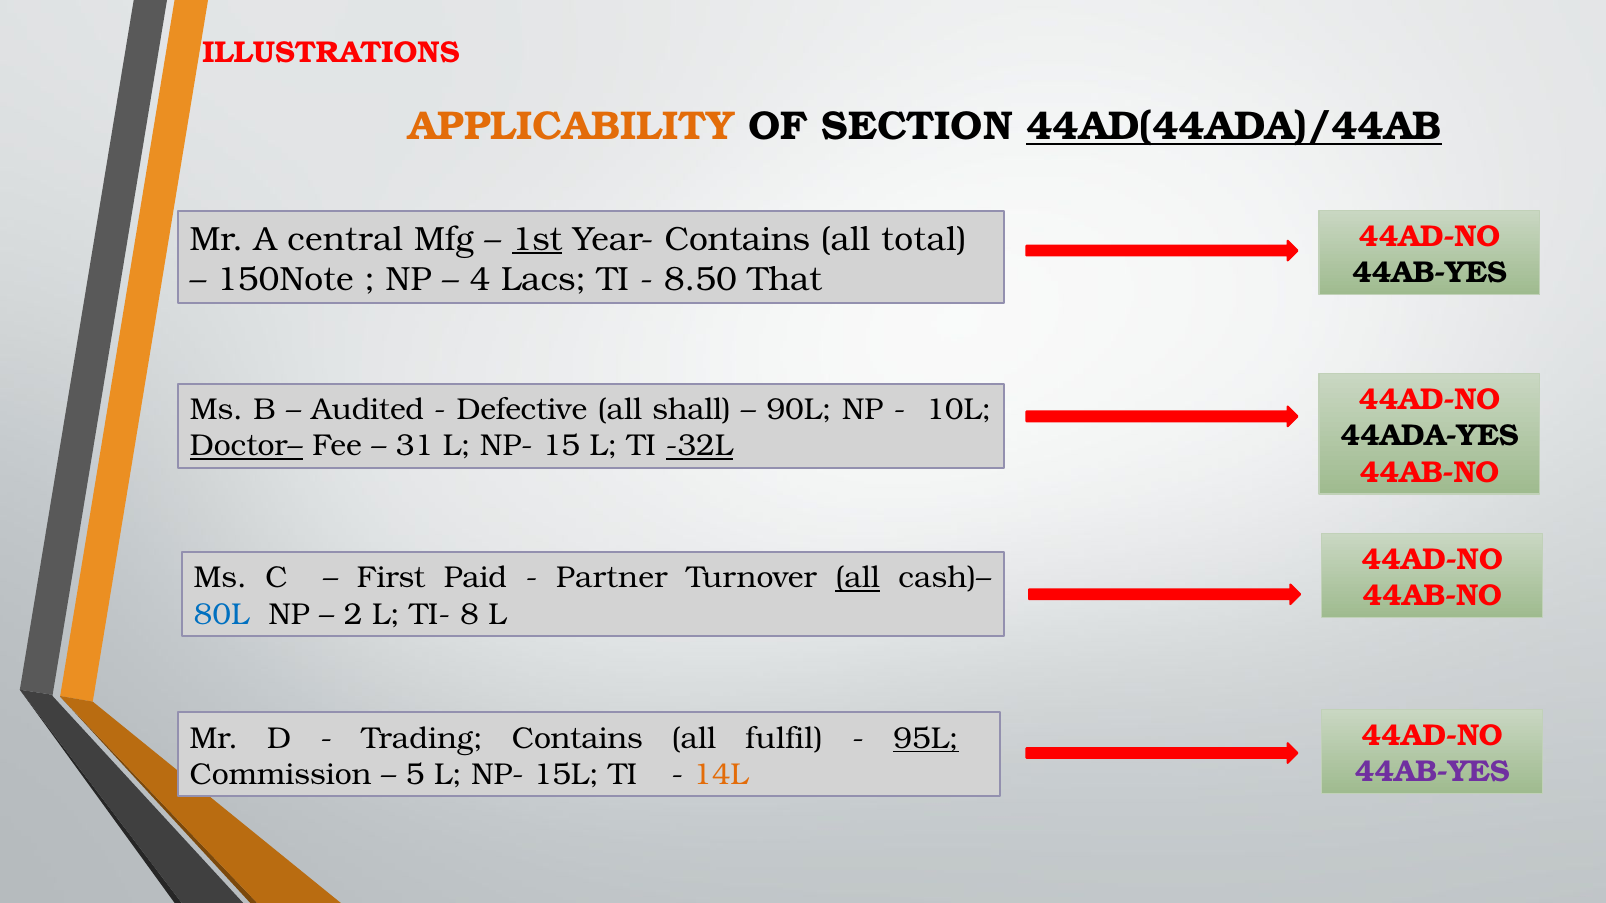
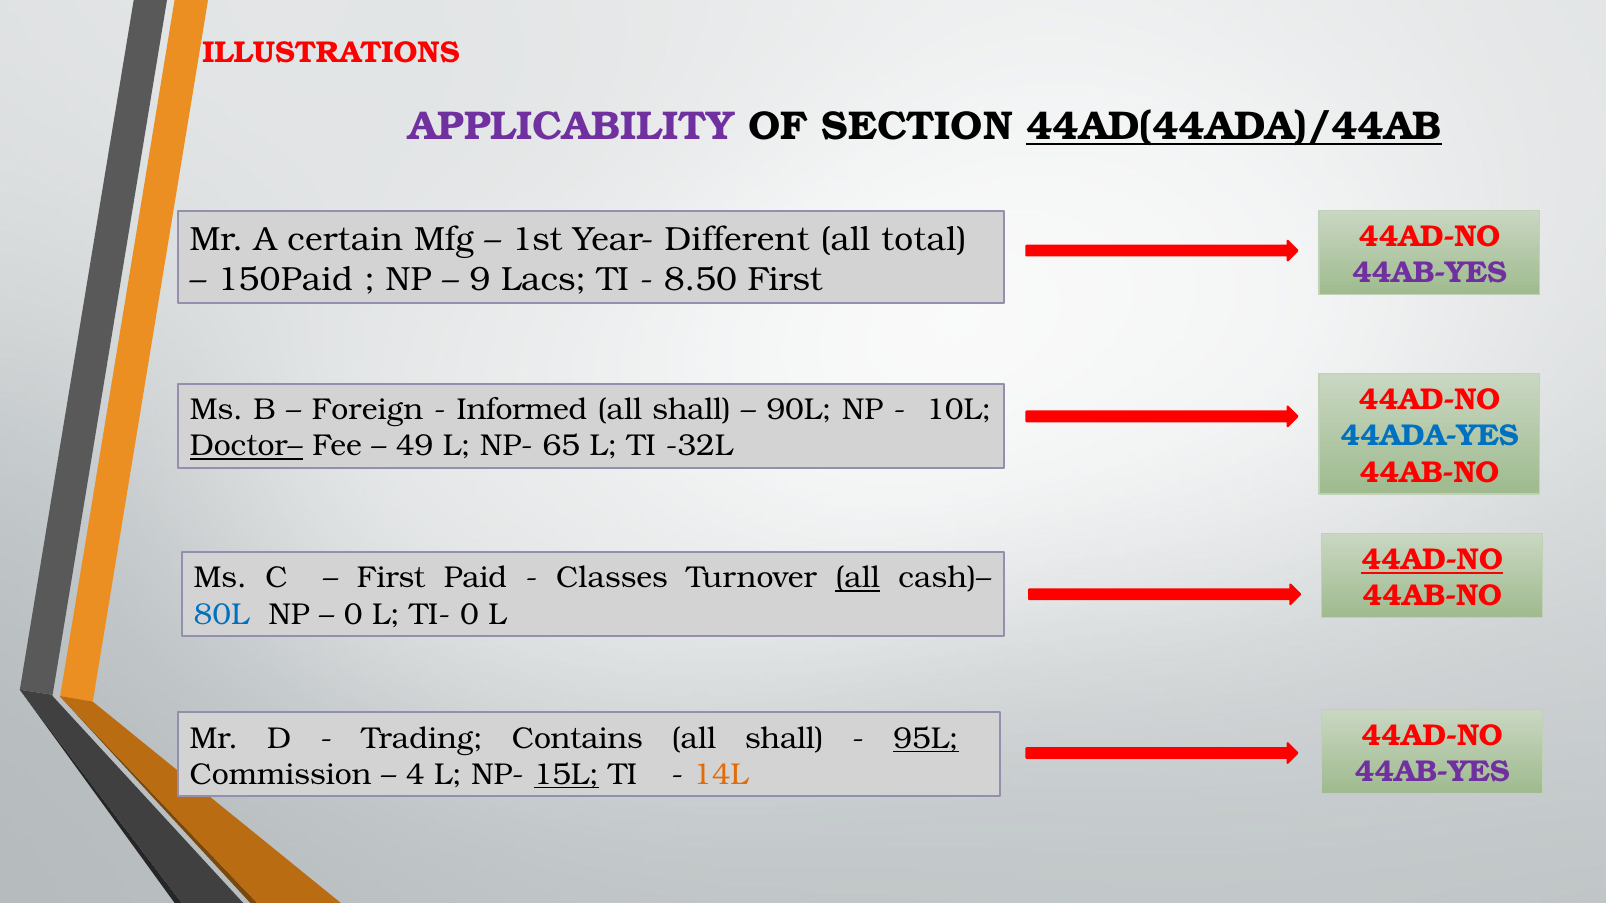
APPLICABILITY colour: orange -> purple
central: central -> certain
1st underline: present -> none
Year- Contains: Contains -> Different
44AB-YES at (1430, 273) colour: black -> purple
150Note: 150Note -> 150Paid
4: 4 -> 9
8.50 That: That -> First
Audited: Audited -> Foreign
Defective: Defective -> Informed
44ADA-YES colour: black -> blue
31: 31 -> 49
15: 15 -> 65
-32L underline: present -> none
44AD-NO at (1432, 560) underline: none -> present
Partner: Partner -> Classes
2 at (353, 614): 2 -> 0
TI- 8: 8 -> 0
fulfil at (784, 739): fulfil -> shall
5: 5 -> 4
15L underline: none -> present
